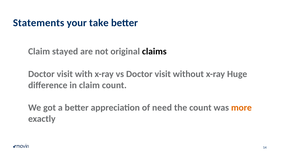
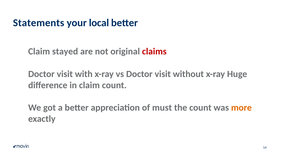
take: take -> local
claims colour: black -> red
need: need -> must
